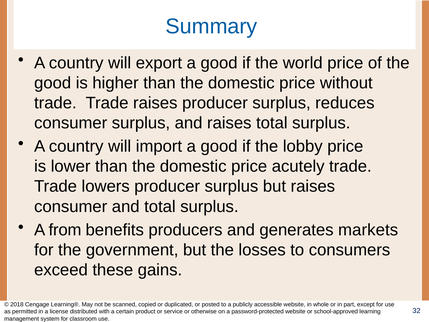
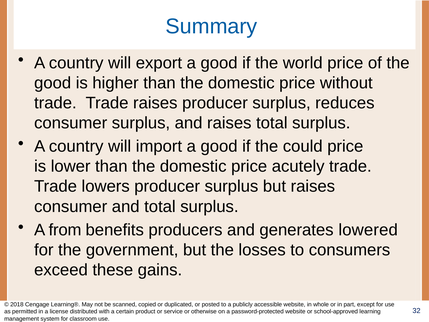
lobby: lobby -> could
markets: markets -> lowered
